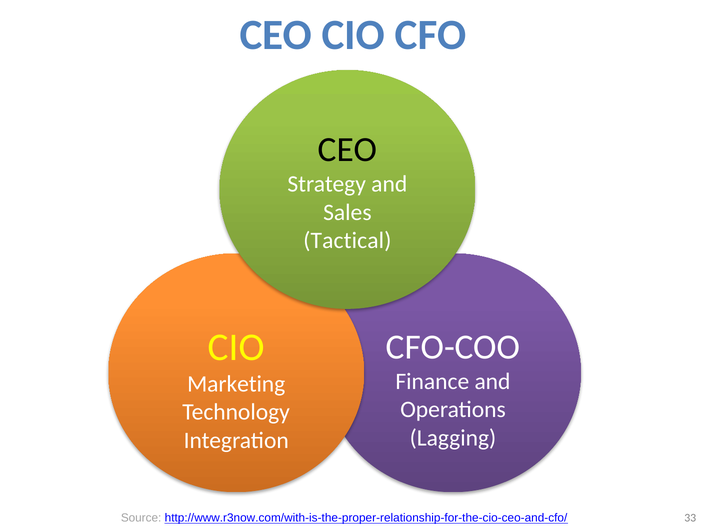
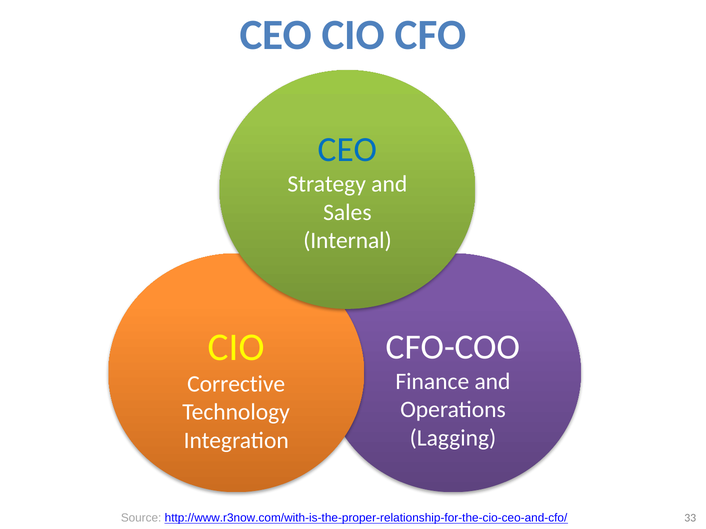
CEO at (347, 150) colour: black -> blue
Tactical: Tactical -> Internal
Marketing: Marketing -> Corrective
